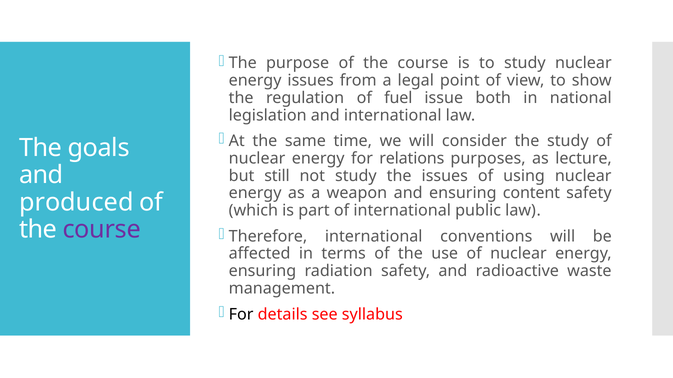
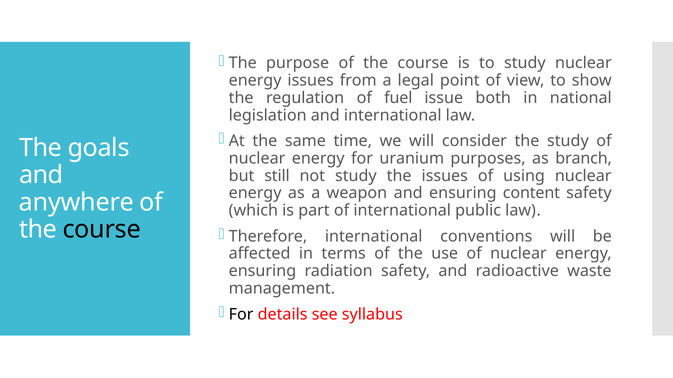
relations: relations -> uranium
lecture: lecture -> branch
produced: produced -> anywhere
course at (102, 230) colour: purple -> black
